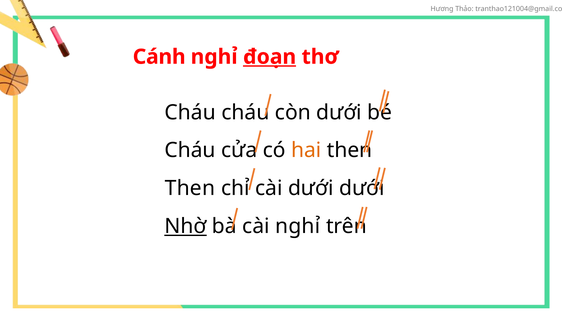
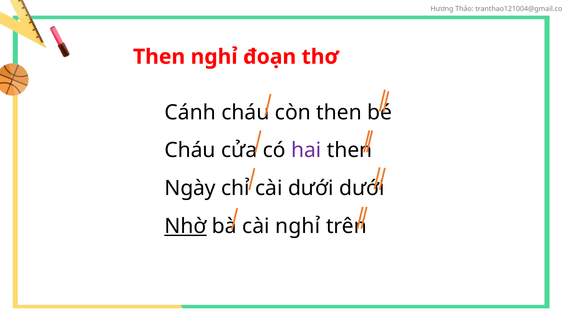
Cánh at (159, 57): Cánh -> Then
đoạn underline: present -> none
Cháu at (190, 112): Cháu -> Cánh
còn dưới: dưới -> then
hai colour: orange -> purple
Then at (190, 188): Then -> Ngày
